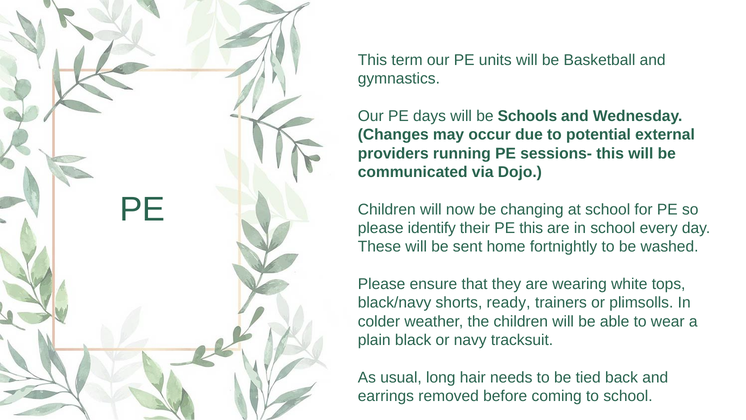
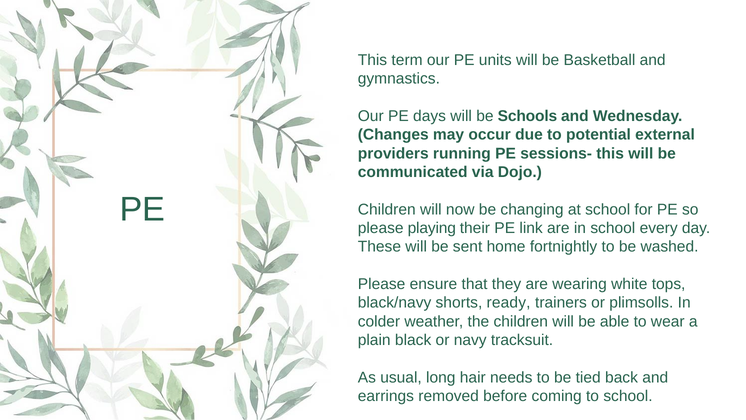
identify: identify -> playing
their PE this: this -> link
